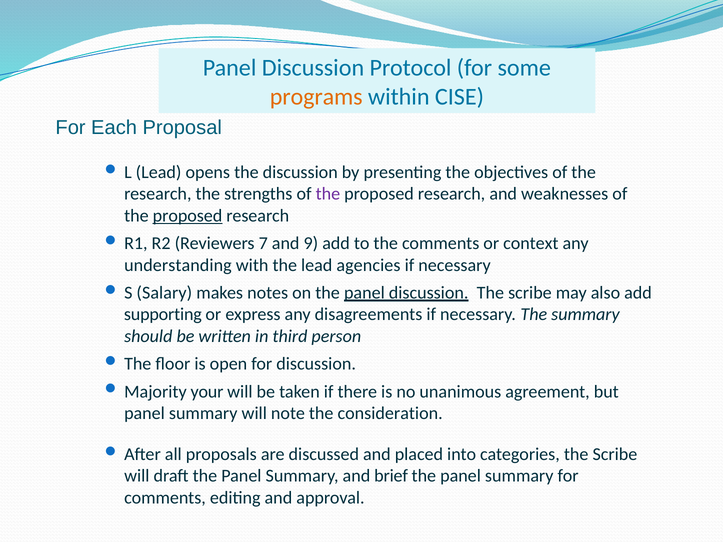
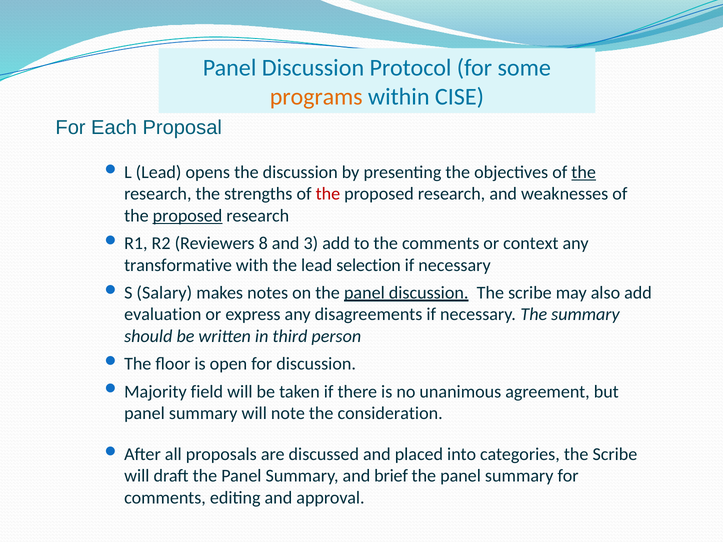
the at (584, 172) underline: none -> present
the at (328, 194) colour: purple -> red
7: 7 -> 8
9: 9 -> 3
understanding: understanding -> transformative
agencies: agencies -> selection
supporting: supporting -> evaluation
your: your -> field
